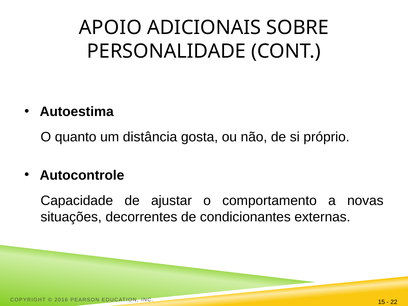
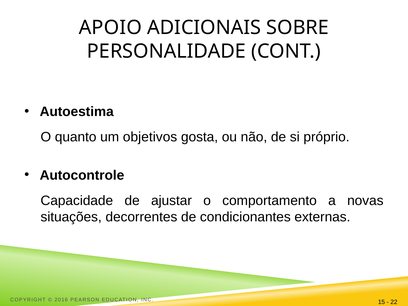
distância: distância -> objetivos
